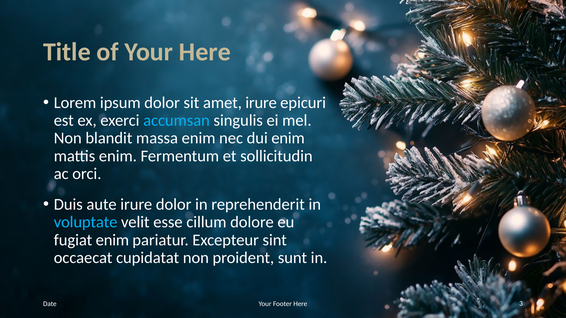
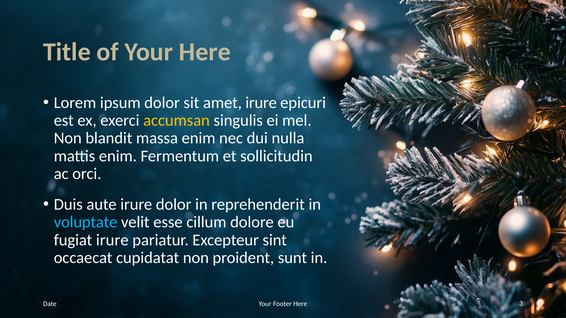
accumsan colour: light blue -> yellow
dui enim: enim -> nulla
fugiat enim: enim -> irure
